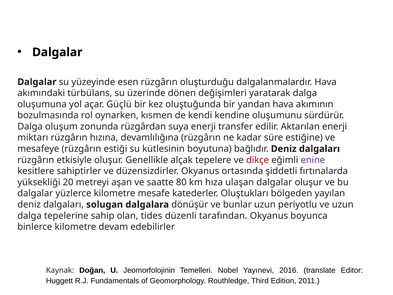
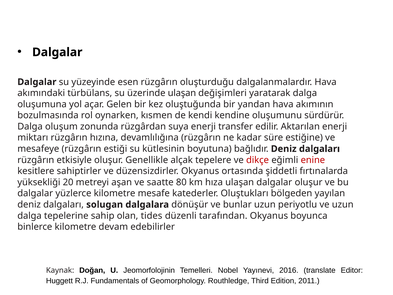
üzerinde dönen: dönen -> ulaşan
Güçlü: Güçlü -> Gelen
enine colour: purple -> red
